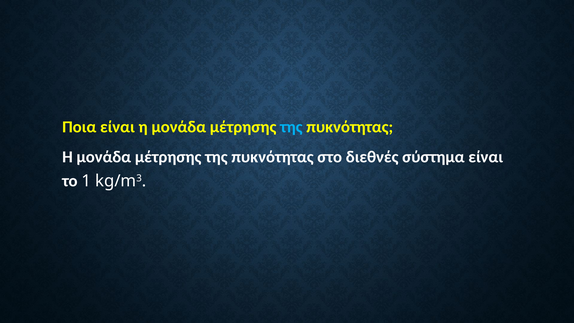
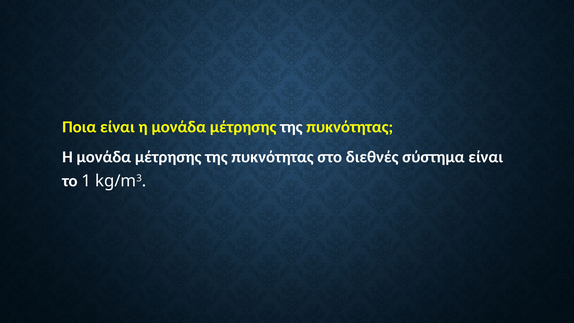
της at (291, 127) colour: light blue -> white
